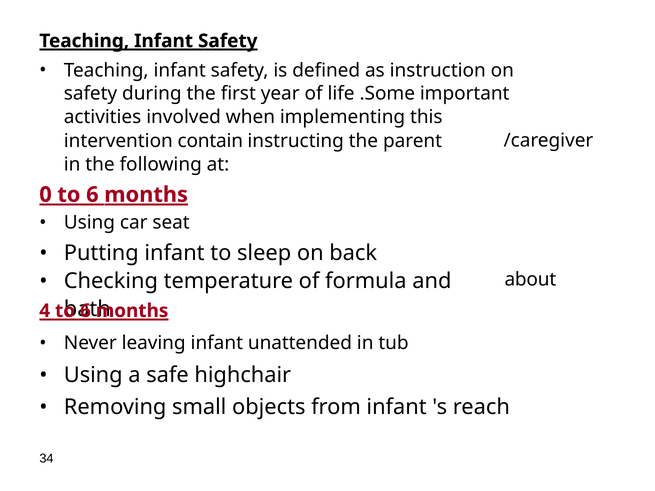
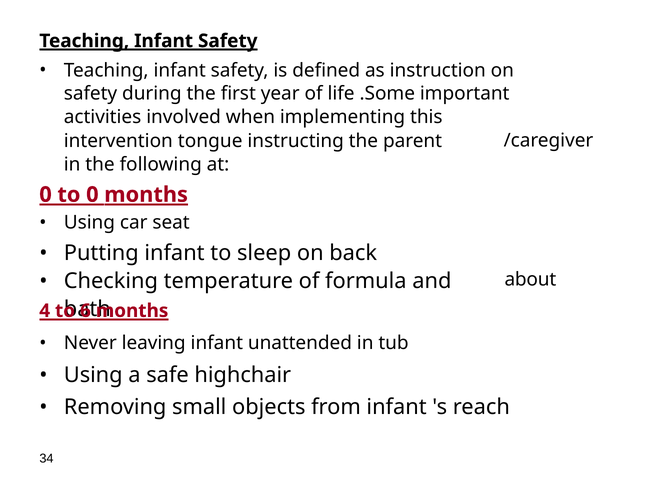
contain: contain -> tongue
0 to 6: 6 -> 0
